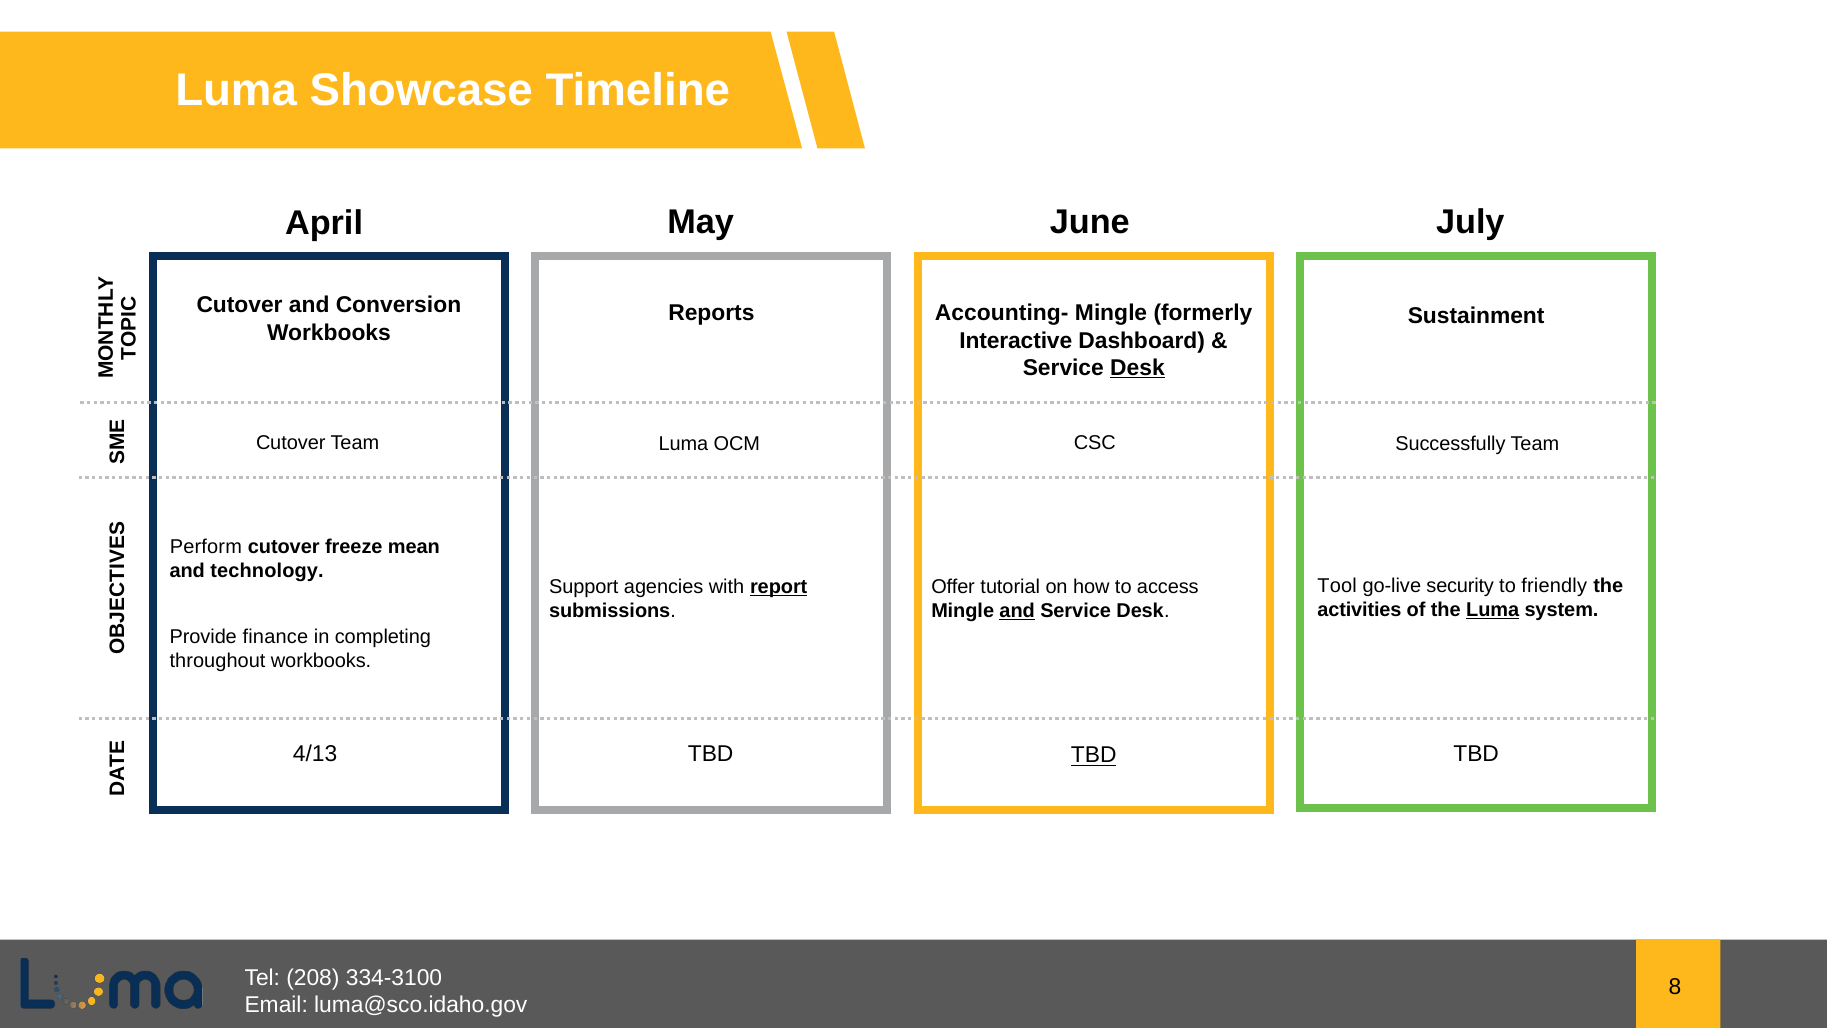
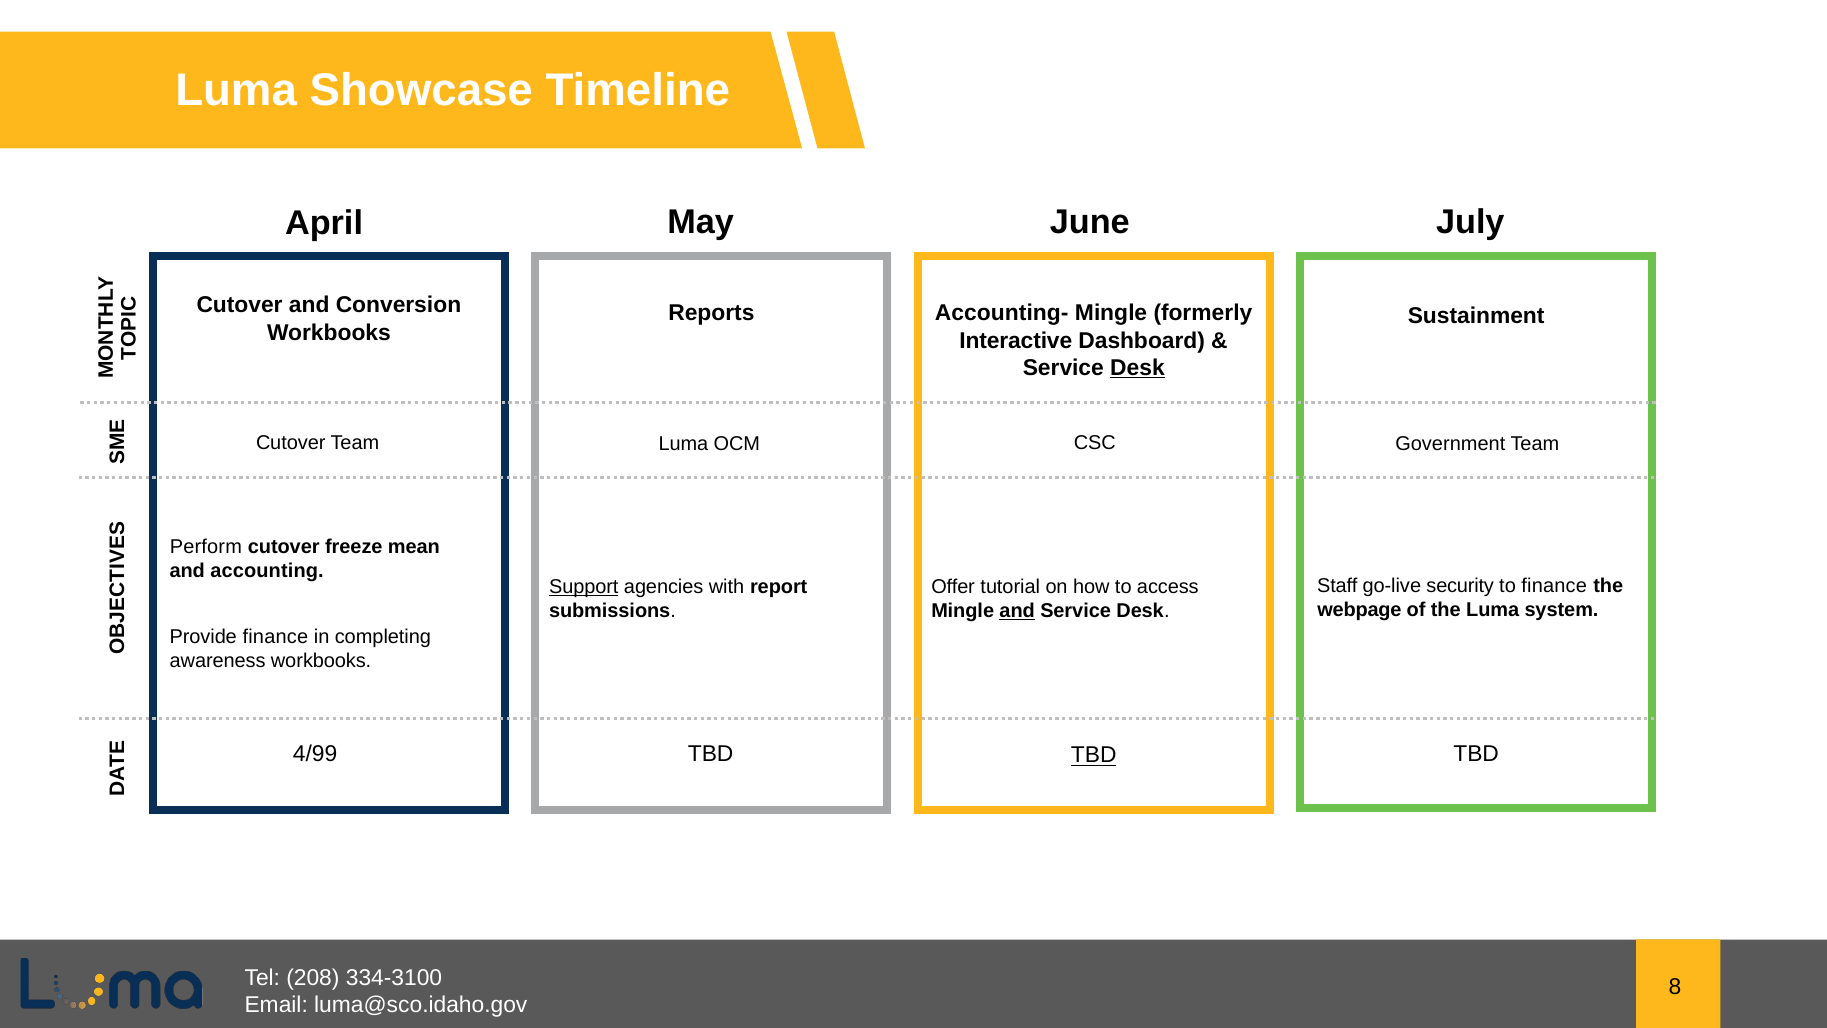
Successfully: Successfully -> Government
technology: technology -> accounting
Tool: Tool -> Staff
to friendly: friendly -> finance
Support underline: none -> present
report underline: present -> none
activities: activities -> webpage
Luma at (1493, 609) underline: present -> none
throughout: throughout -> awareness
4/13: 4/13 -> 4/99
